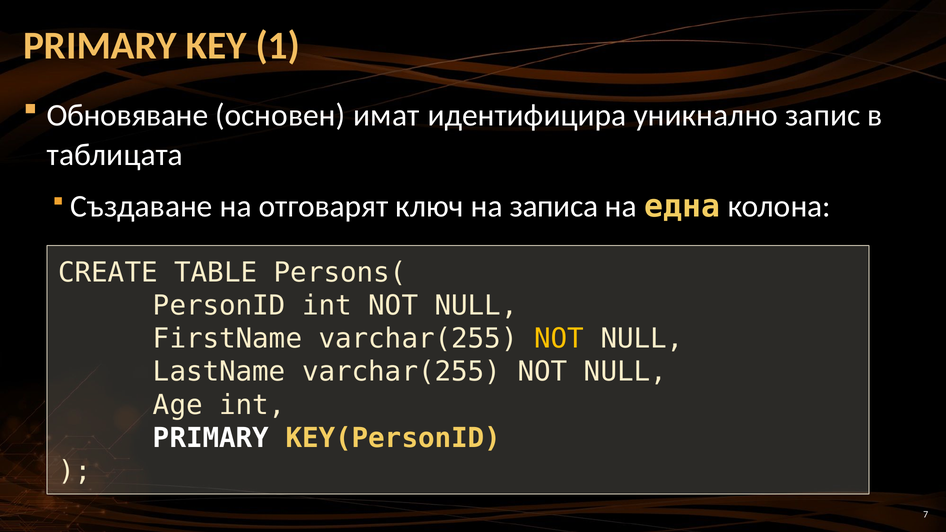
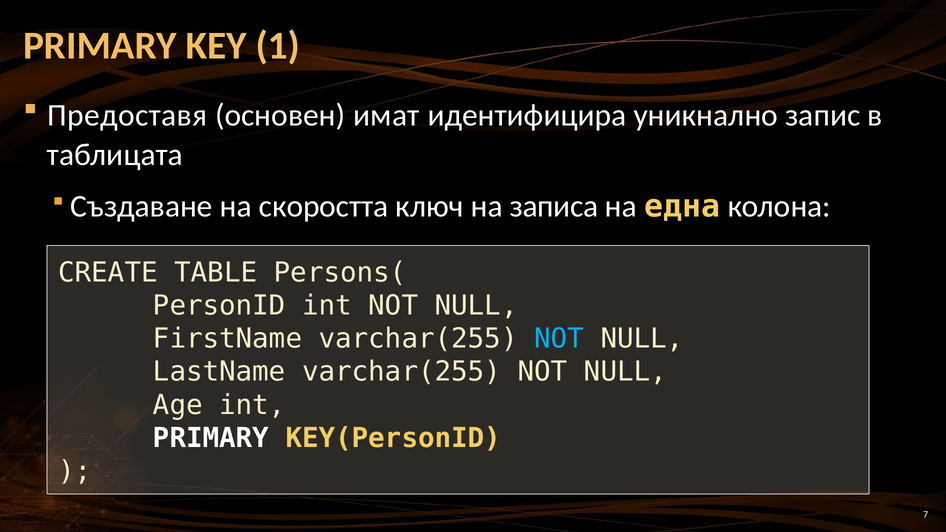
Обновяване: Обновяване -> Предоставя
отговарят: отговарят -> скоростта
NOT at (559, 339) colour: yellow -> light blue
